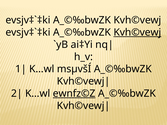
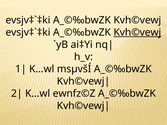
ewnfz©Z underline: present -> none
